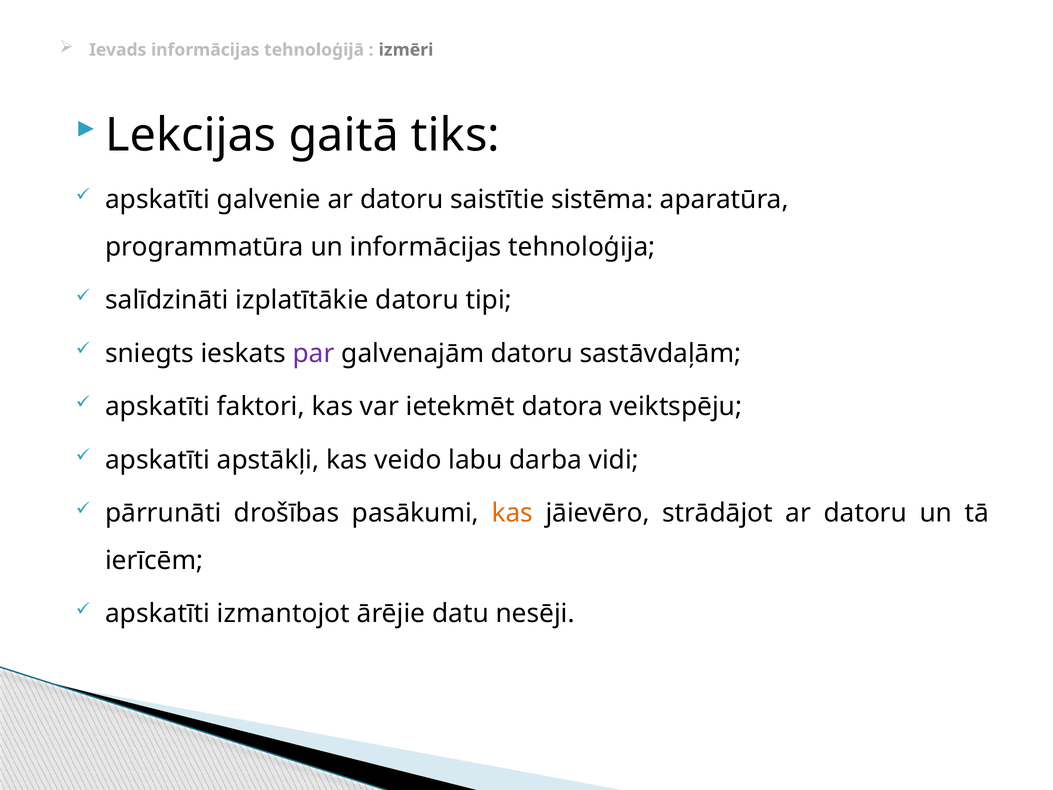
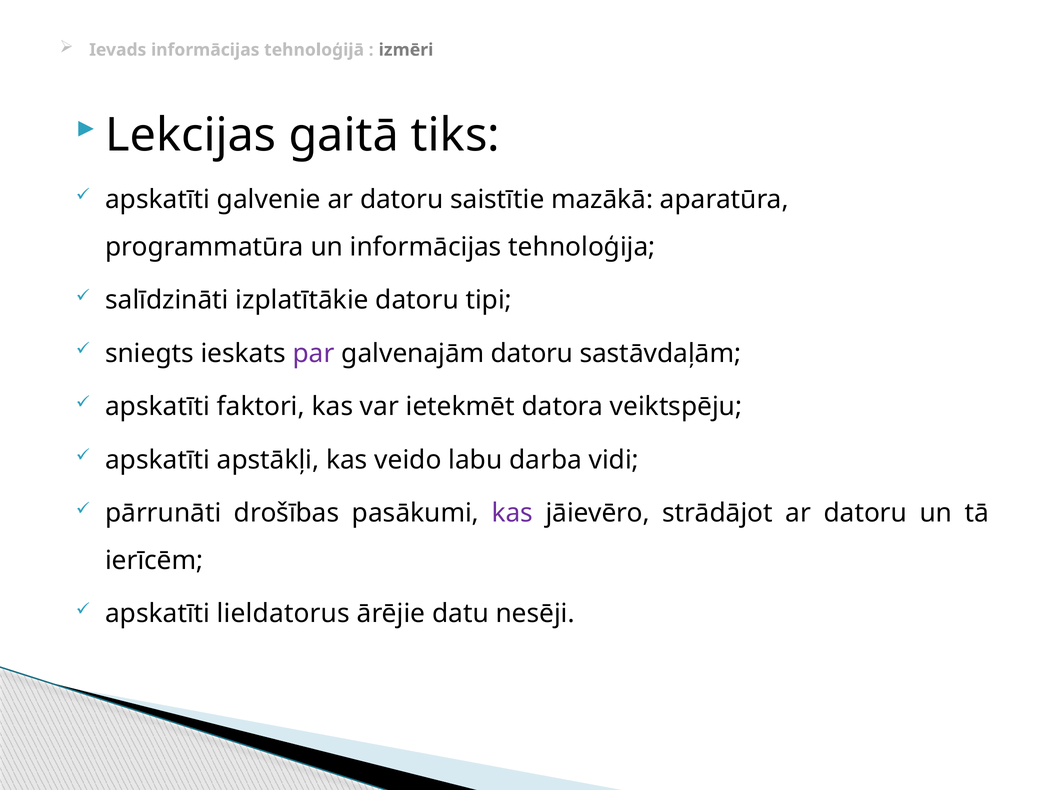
sistēma: sistēma -> mazākā
kas at (512, 513) colour: orange -> purple
izmantojot: izmantojot -> lieldatorus
